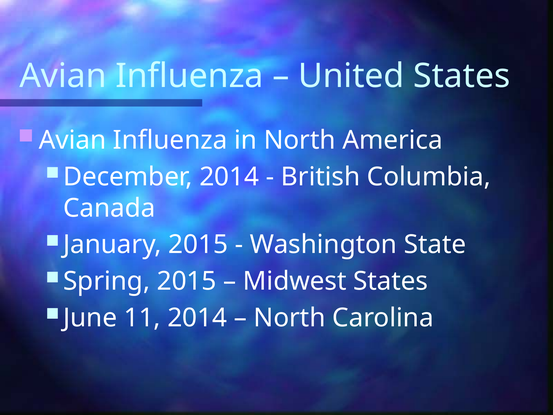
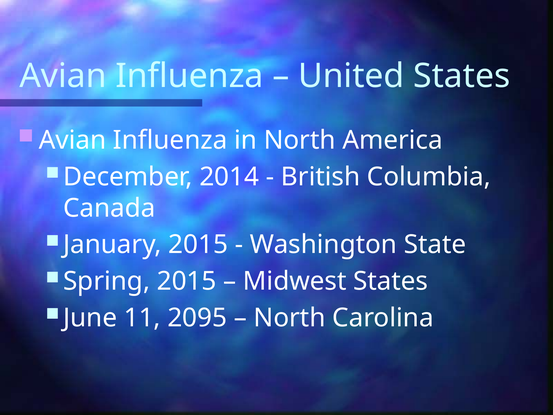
11 2014: 2014 -> 2095
